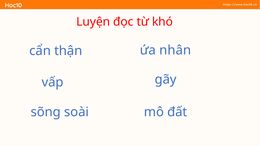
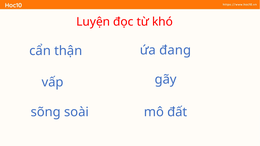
nhân: nhân -> đang
